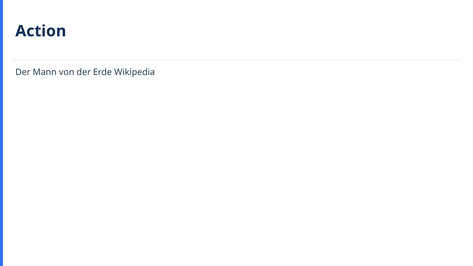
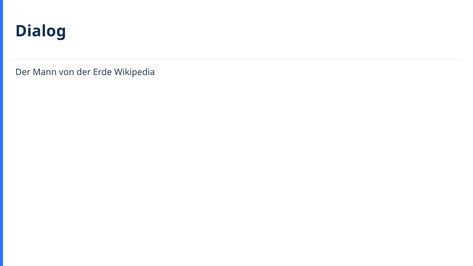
Action: Action -> Dialog
